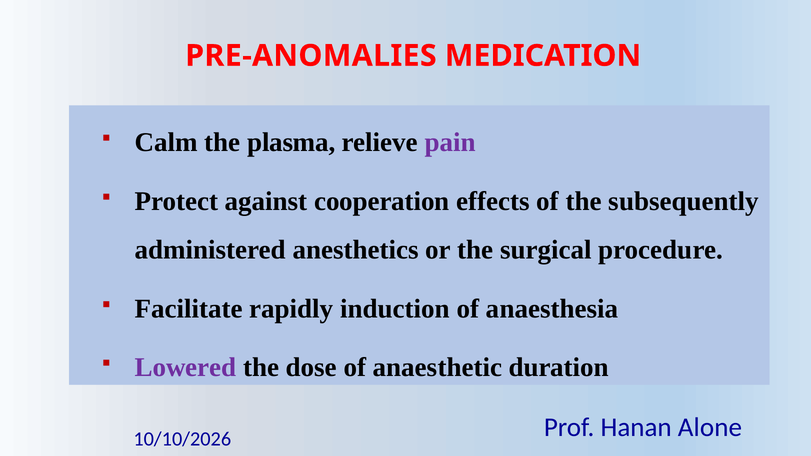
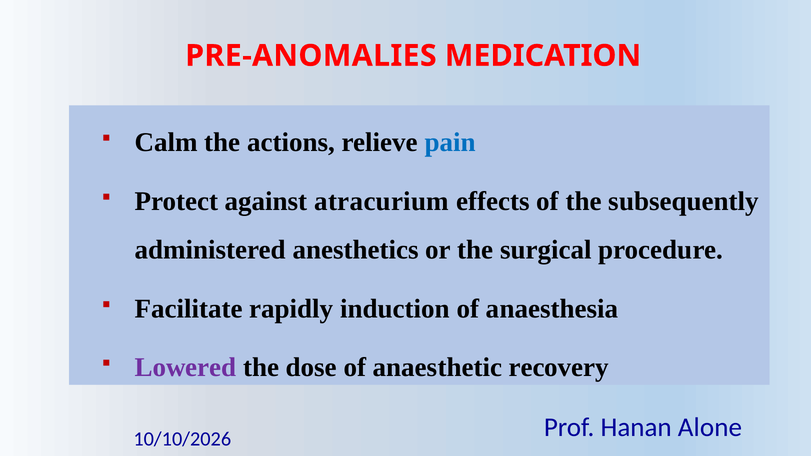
plasma: plasma -> actions
pain colour: purple -> blue
cooperation: cooperation -> atracurium
duration: duration -> recovery
